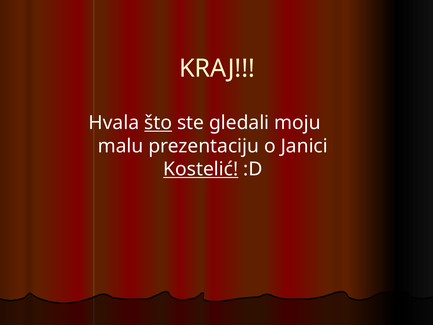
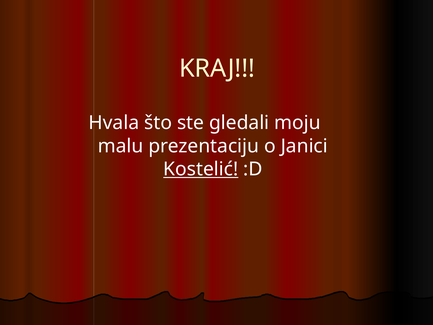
što underline: present -> none
